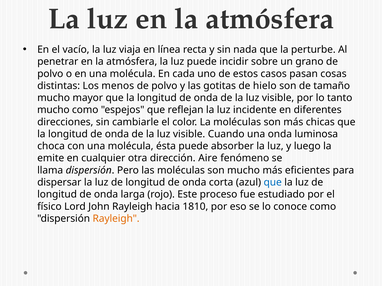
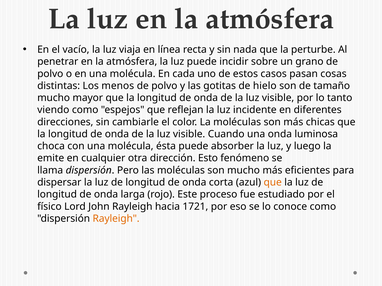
mucho at (53, 110): mucho -> viendo
Aire: Aire -> Esto
que at (273, 183) colour: blue -> orange
1810: 1810 -> 1721
